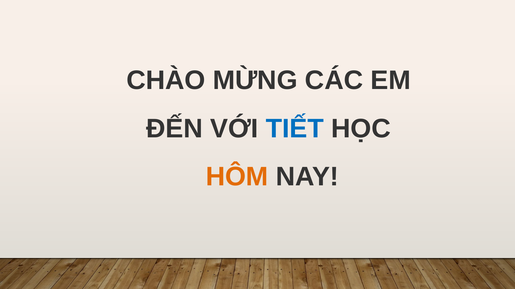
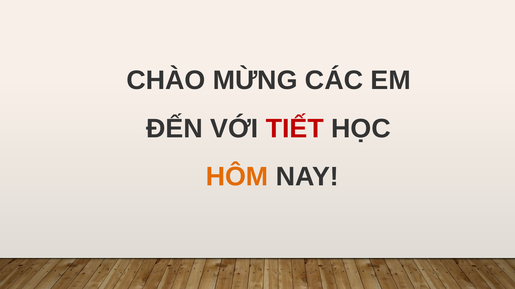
TIẾT colour: blue -> red
